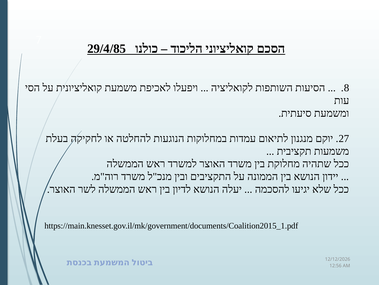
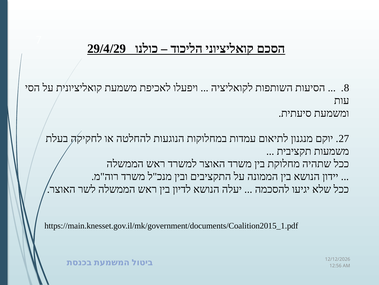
29/4/85: 29/4/85 -> 29/4/29
